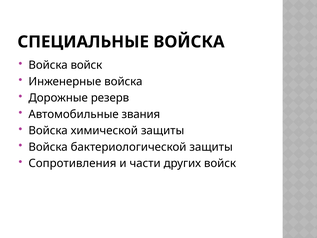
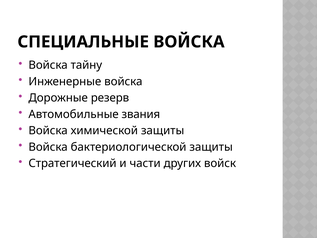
Войска войск: войск -> тайну
Сопротивления: Сопротивления -> Стратегический
